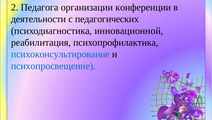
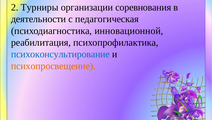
Педагога: Педагога -> Турниры
конференции: конференции -> соревнования
педагогических: педагогических -> педагогическая
психопросвещение colour: blue -> orange
